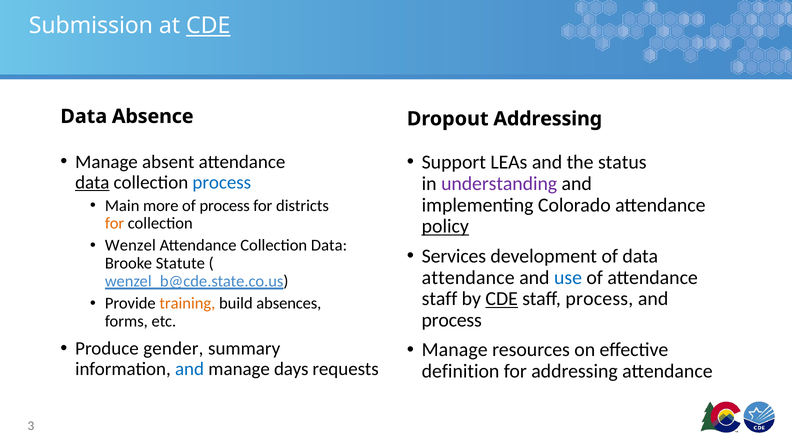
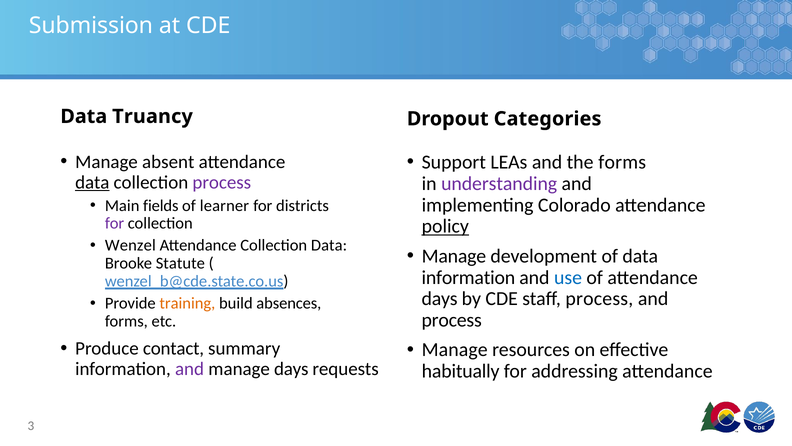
CDE at (208, 26) underline: present -> none
Absence: Absence -> Truancy
Dropout Addressing: Addressing -> Categories
the status: status -> forms
process at (222, 182) colour: blue -> purple
more: more -> fields
of process: process -> learner
for at (115, 223) colour: orange -> purple
Services at (454, 256): Services -> Manage
attendance at (468, 277): attendance -> information
staff at (440, 299): staff -> days
CDE at (502, 299) underline: present -> none
gender: gender -> contact
and at (190, 369) colour: blue -> purple
definition: definition -> habitually
